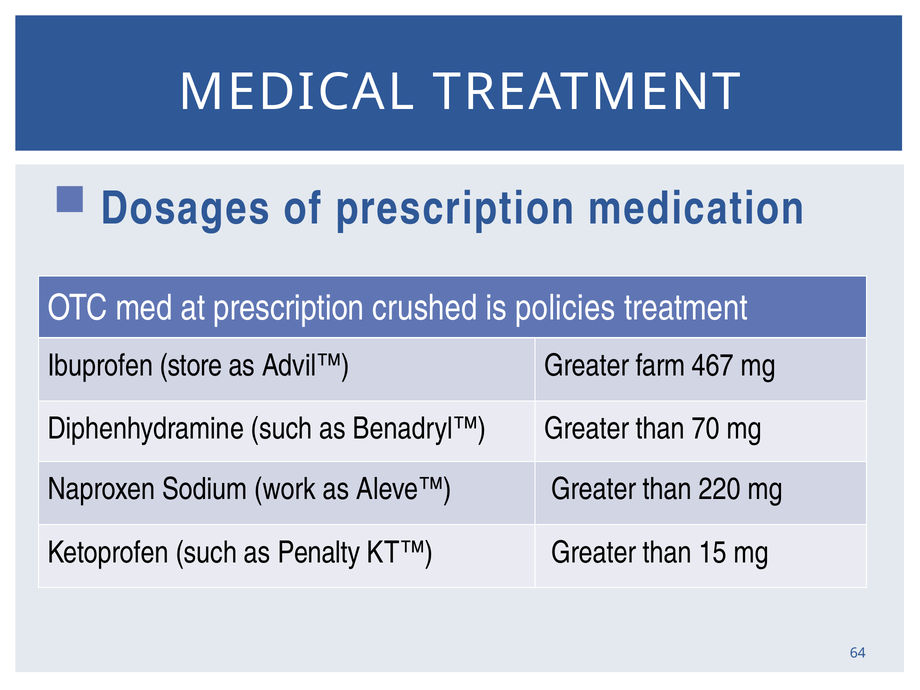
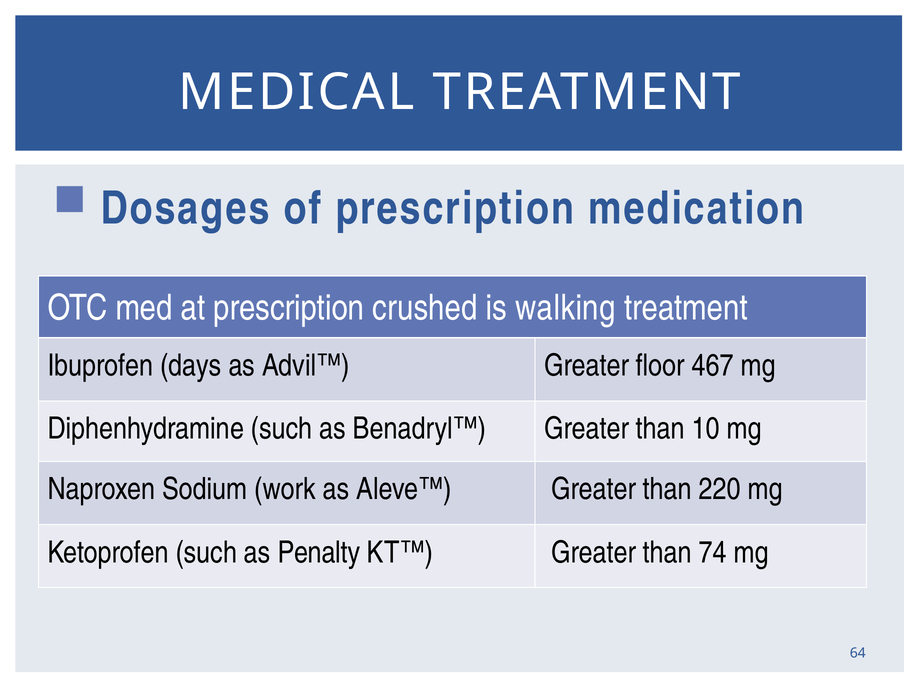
policies: policies -> walking
store: store -> days
farm: farm -> floor
70: 70 -> 10
15: 15 -> 74
